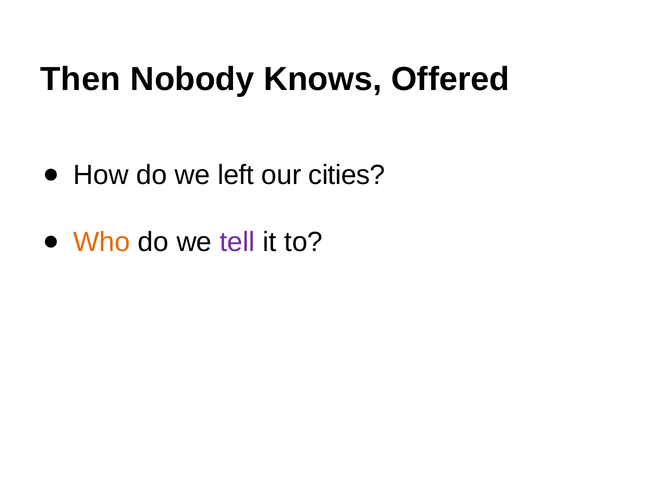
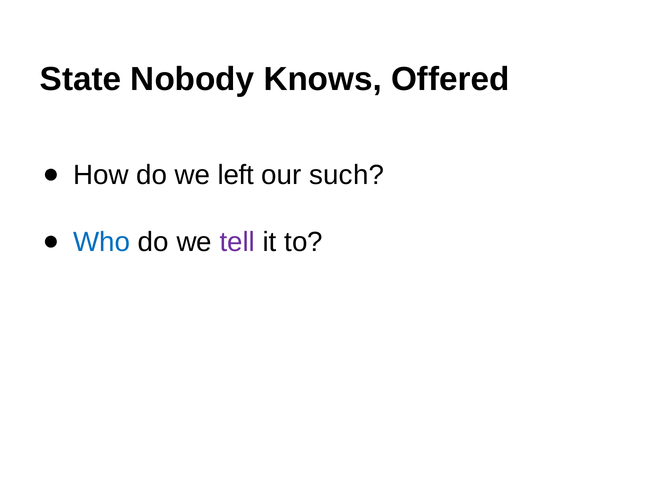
Then: Then -> State
cities: cities -> such
Who colour: orange -> blue
